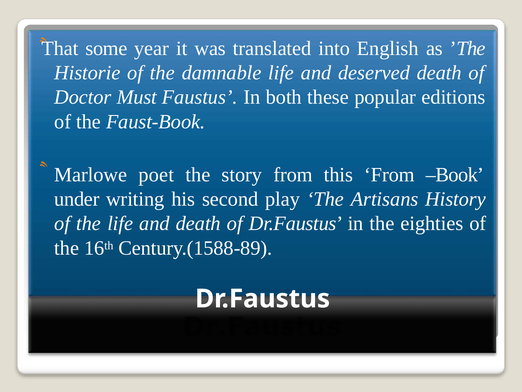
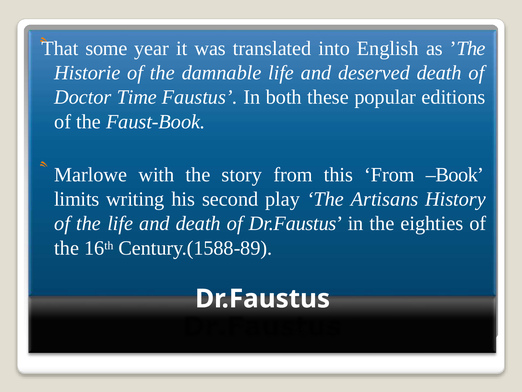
Must: Must -> Time
poet: poet -> with
under: under -> limits
